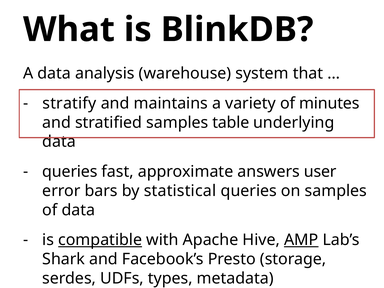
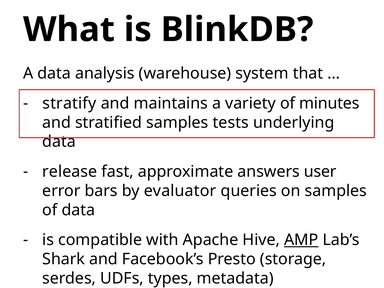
table: table -> tests
queries at (70, 172): queries -> release
statistical: statistical -> evaluator
compatible underline: present -> none
